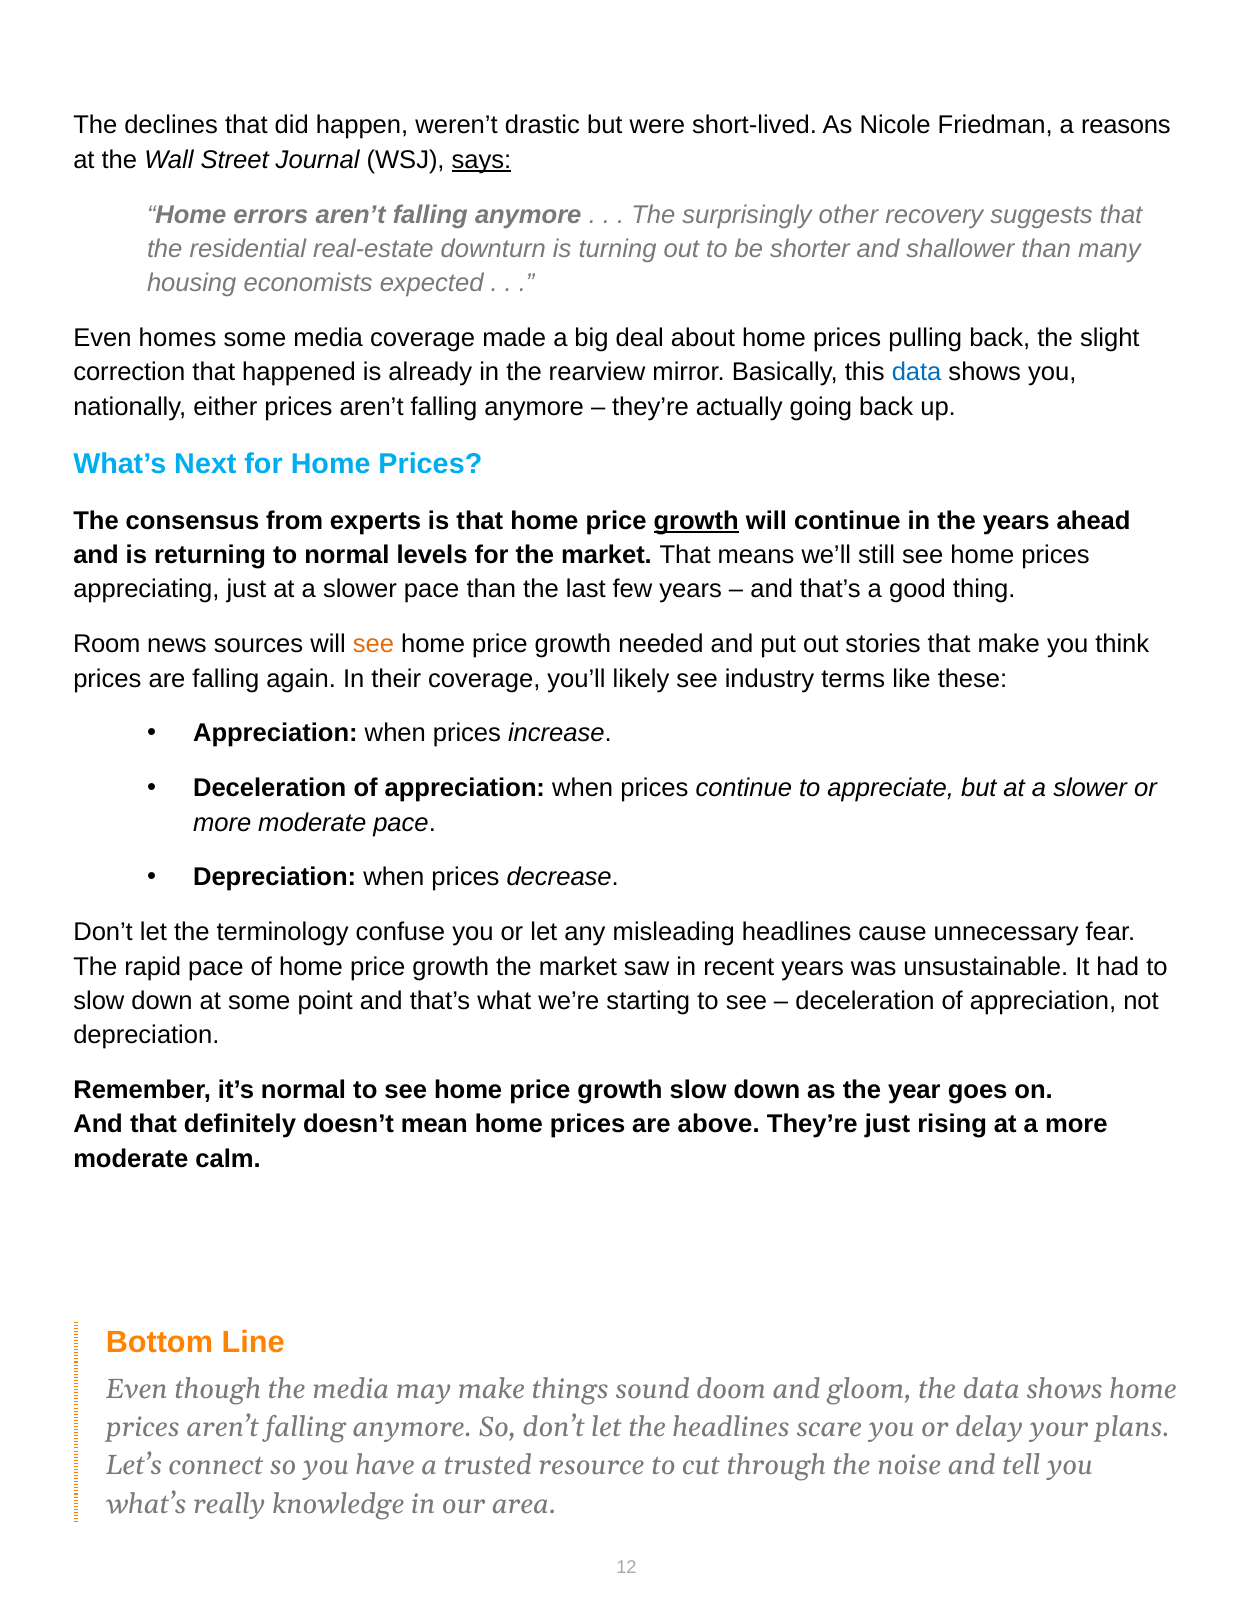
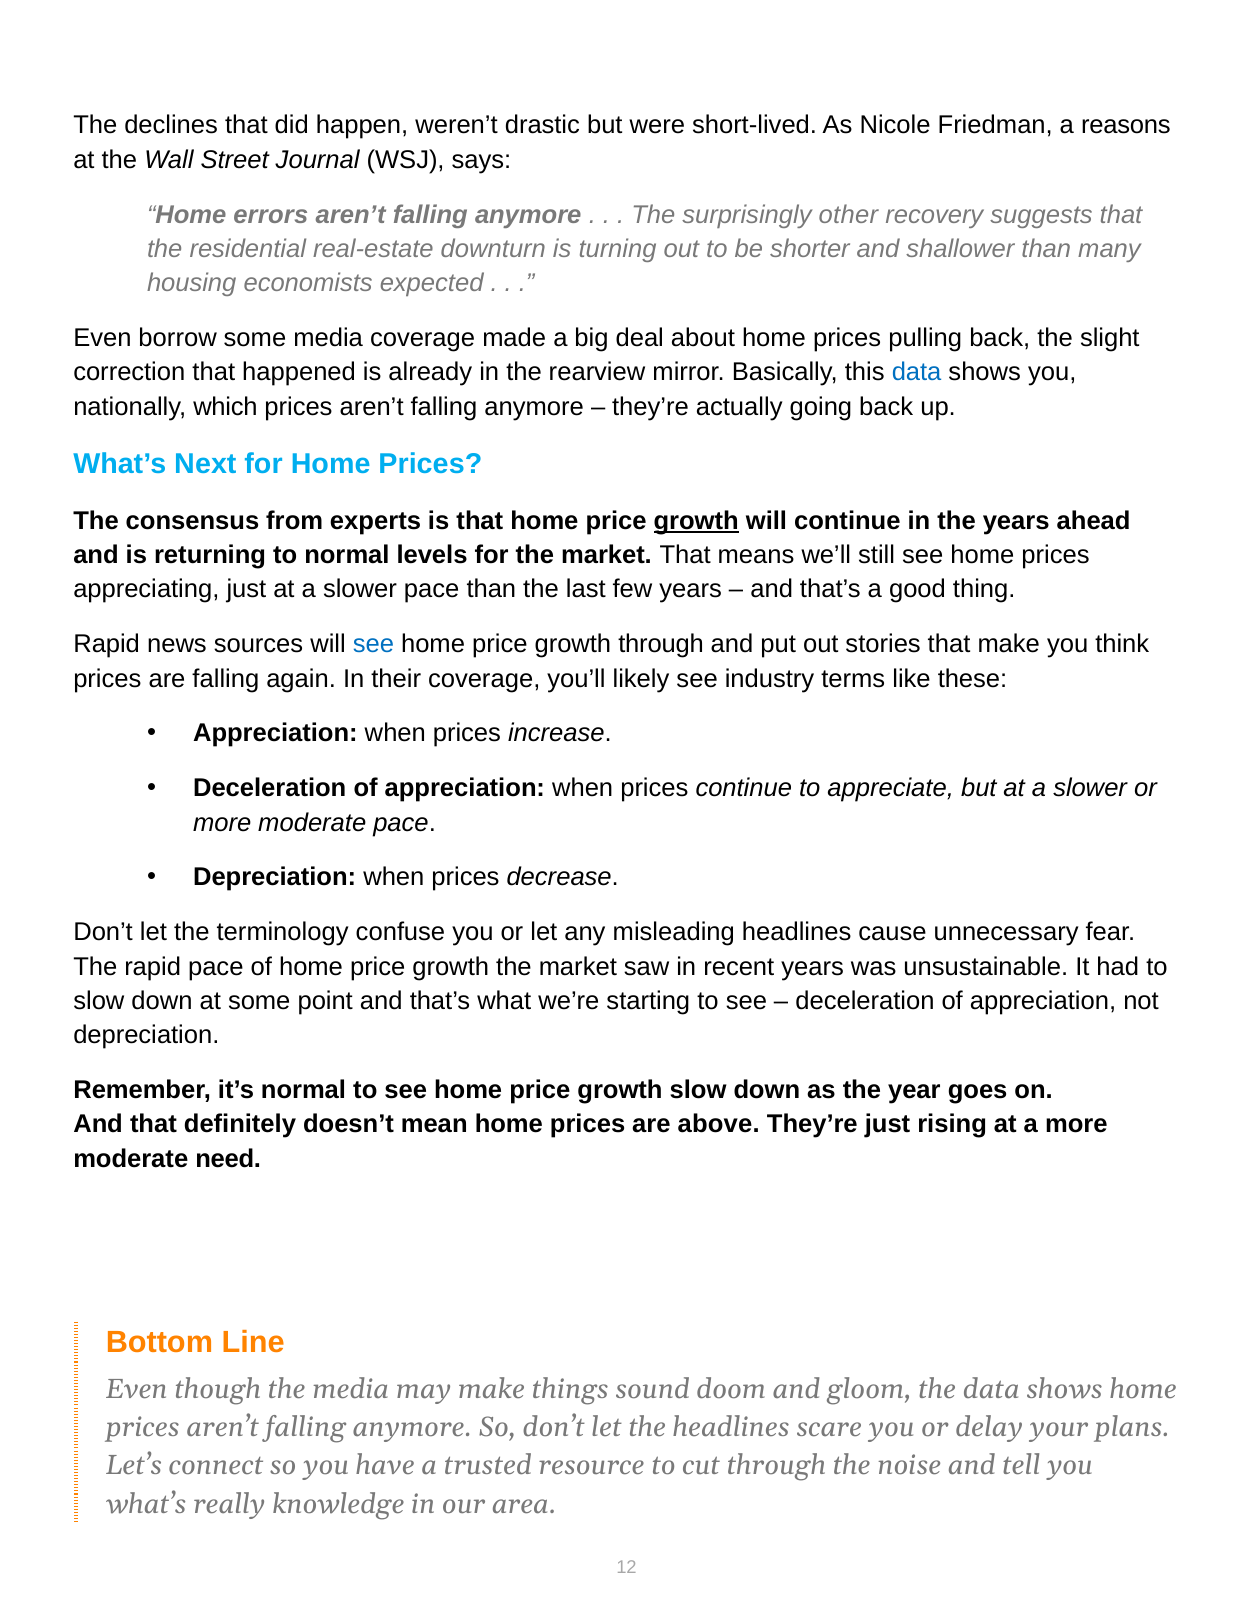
says underline: present -> none
homes: homes -> borrow
either: either -> which
Room at (107, 644): Room -> Rapid
see at (373, 644) colour: orange -> blue
growth needed: needed -> through
calm: calm -> need
